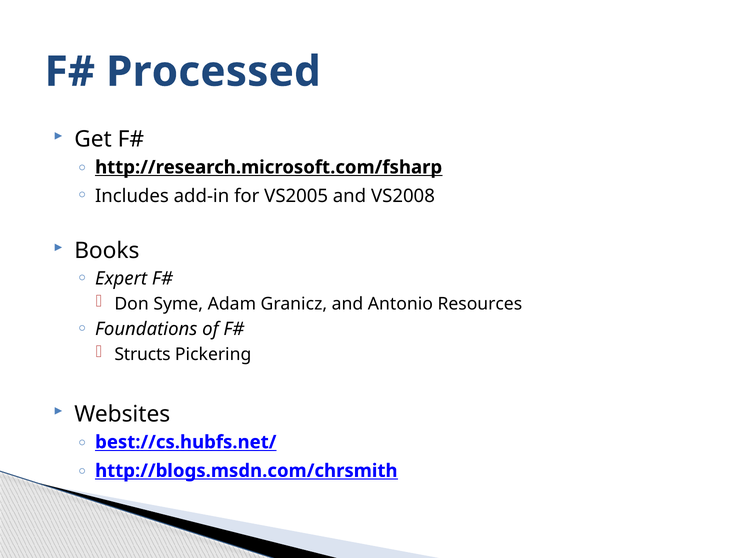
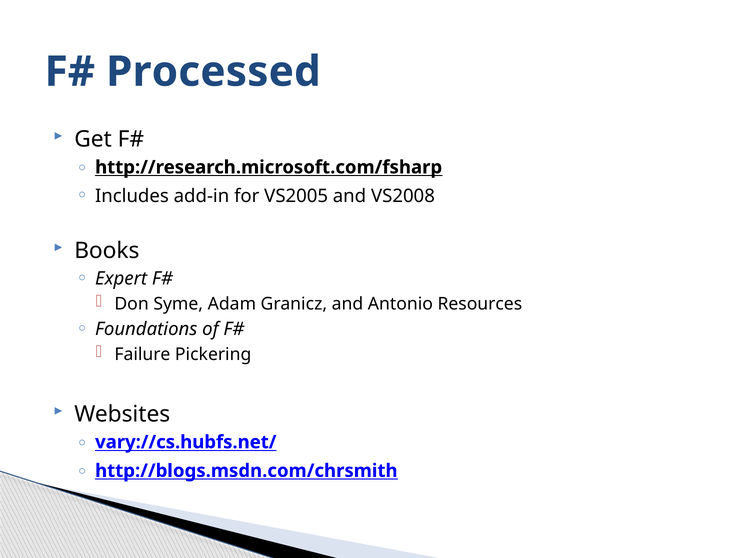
Structs: Structs -> Failure
best://cs.hubfs.net/: best://cs.hubfs.net/ -> vary://cs.hubfs.net/
